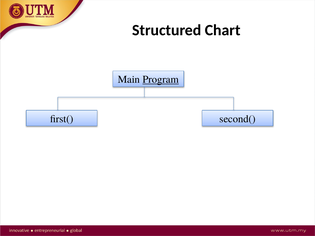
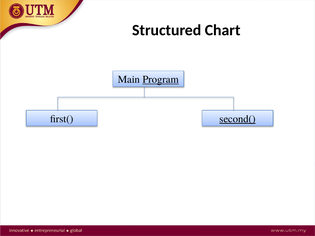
second( underline: none -> present
